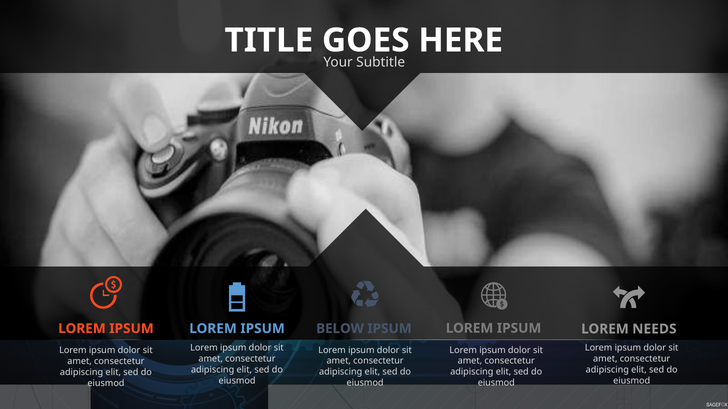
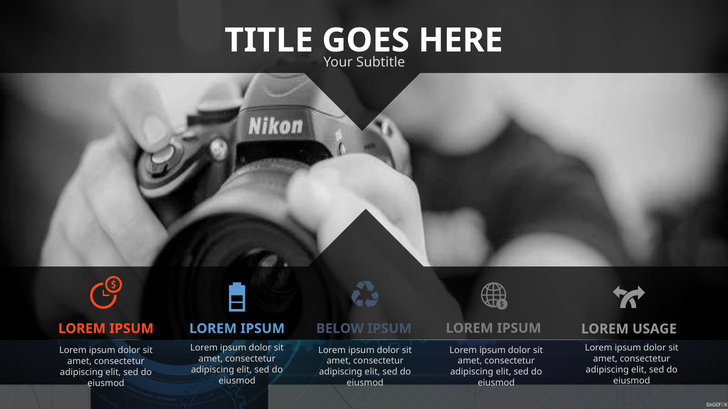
NEEDS: NEEDS -> USAGE
